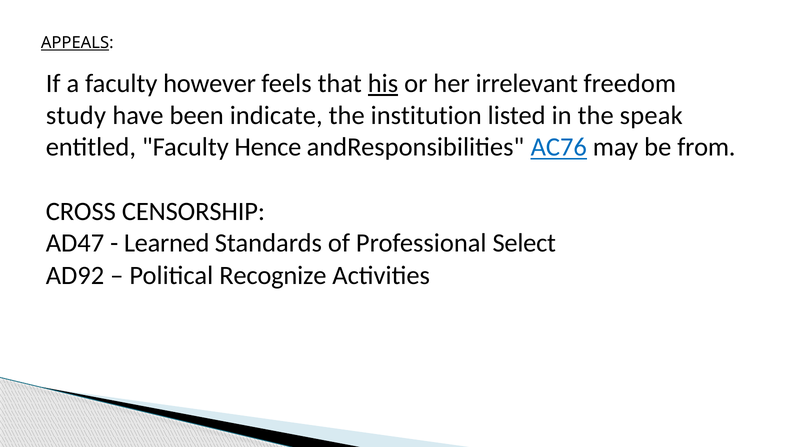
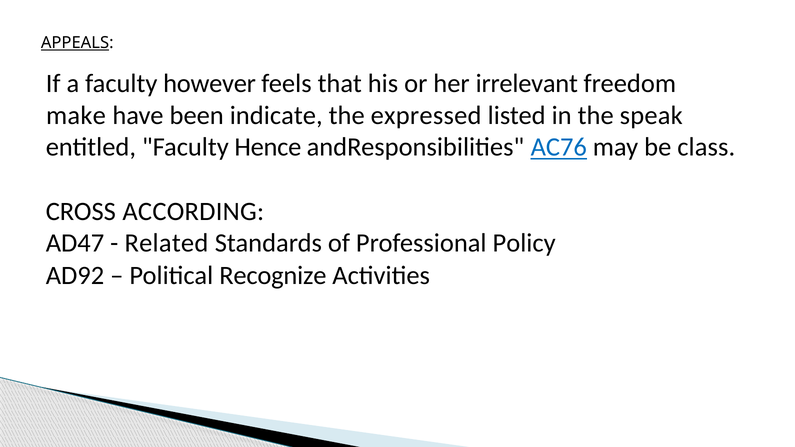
his underline: present -> none
study: study -> make
institution: institution -> expressed
from: from -> class
CENSORSHIP: CENSORSHIP -> ACCORDING
Learned: Learned -> Related
Select: Select -> Policy
